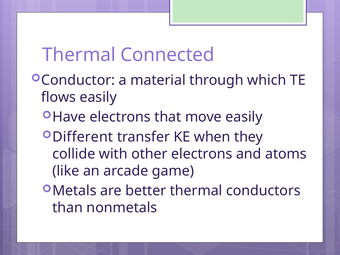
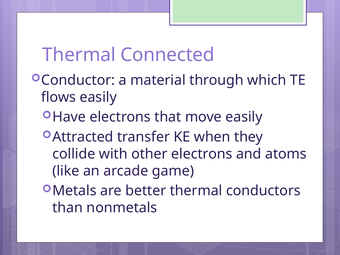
Different: Different -> Attracted
